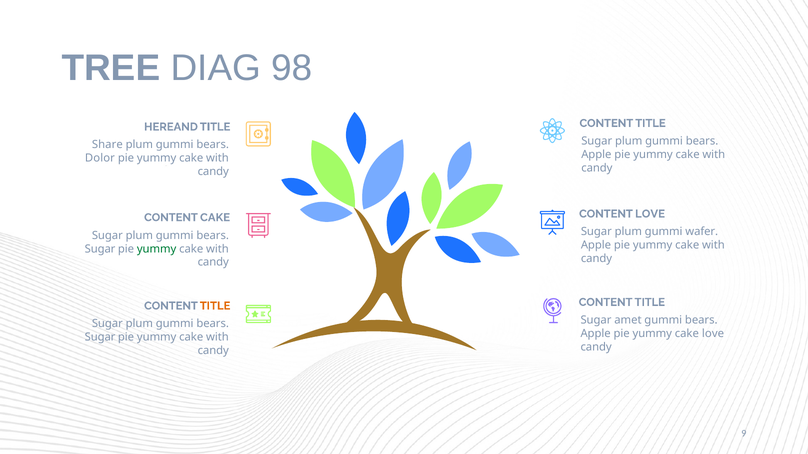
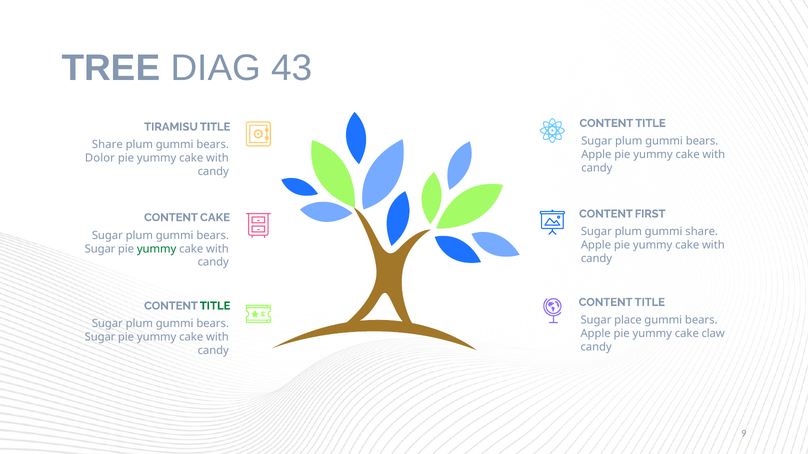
98: 98 -> 43
HEREAND: HEREAND -> TIRAMISU
CONTENT LOVE: LOVE -> FIRST
gummi wafer: wafer -> share
TITLE at (215, 306) colour: orange -> green
amet: amet -> place
cake love: love -> claw
